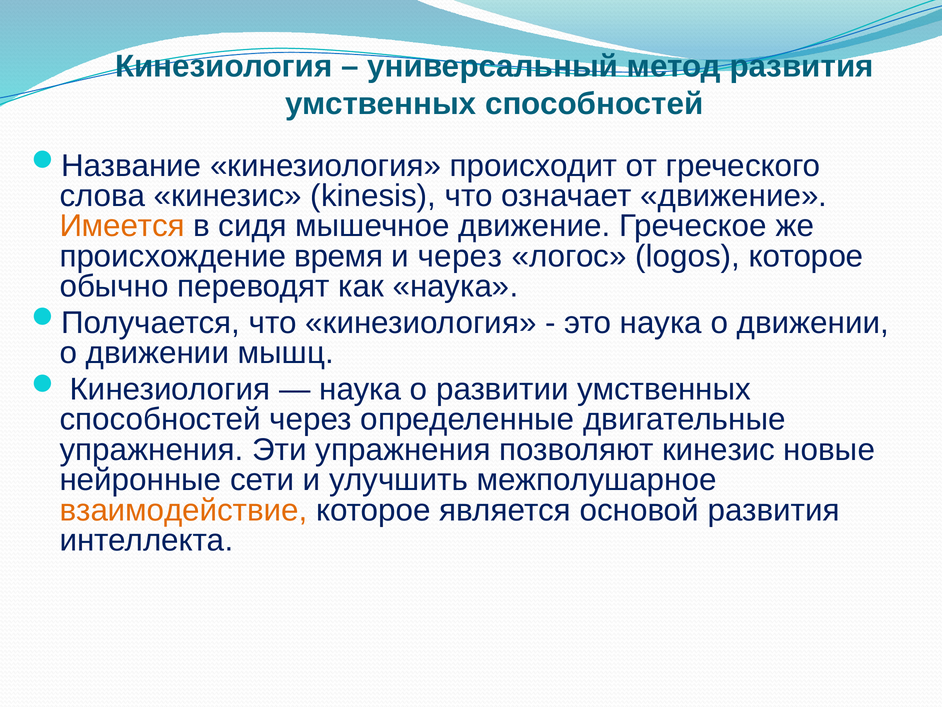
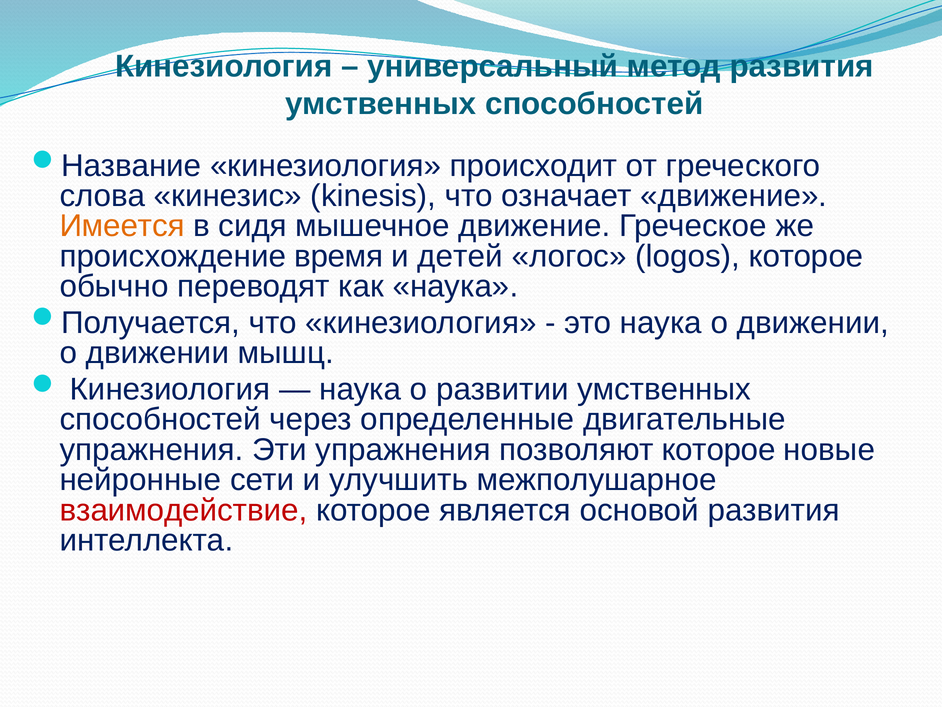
и через: через -> детей
позволяют кинезис: кинезис -> которое
взаимодействие colour: orange -> red
